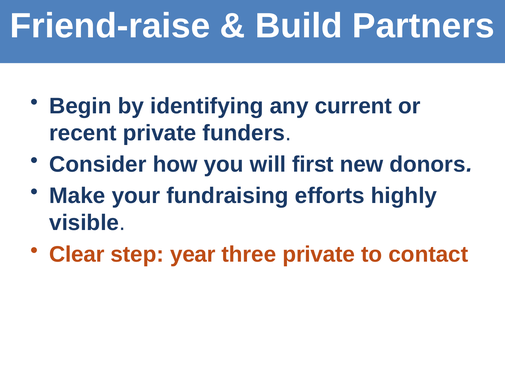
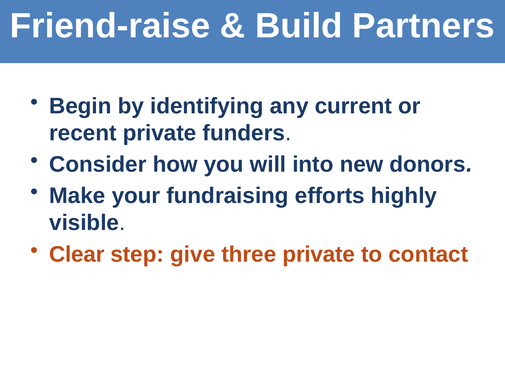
first: first -> into
year: year -> give
